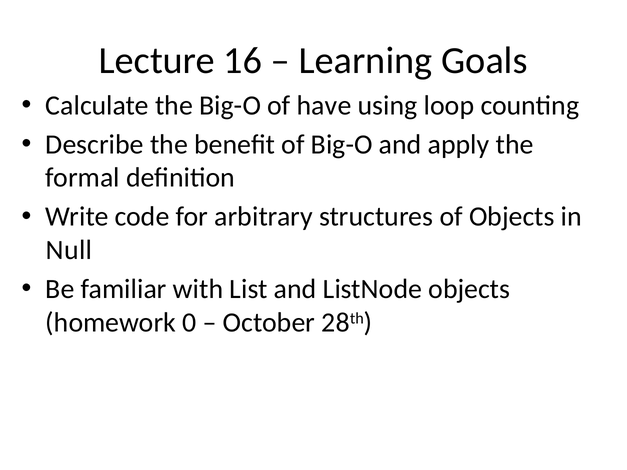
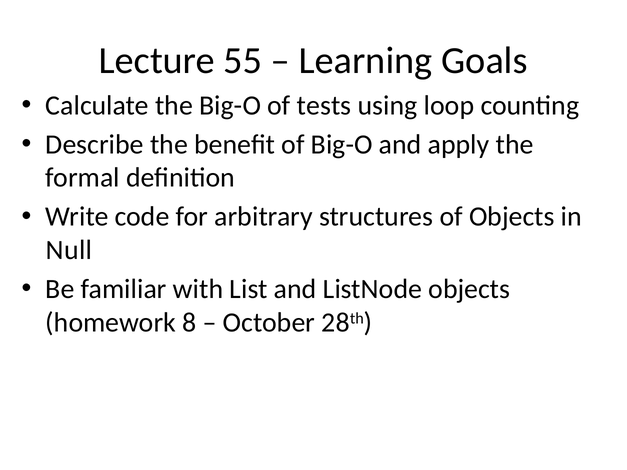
16: 16 -> 55
have: have -> tests
0: 0 -> 8
